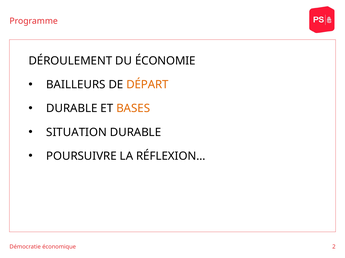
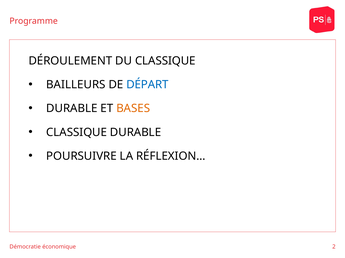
DU ÉCONOMIE: ÉCONOMIE -> CLASSIQUE
DÉPART colour: orange -> blue
SITUATION at (77, 133): SITUATION -> CLASSIQUE
